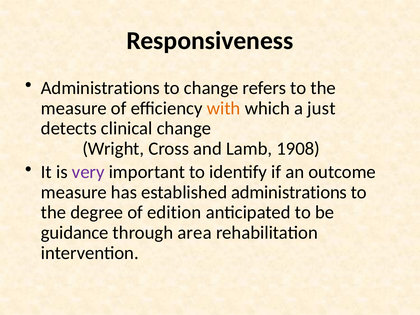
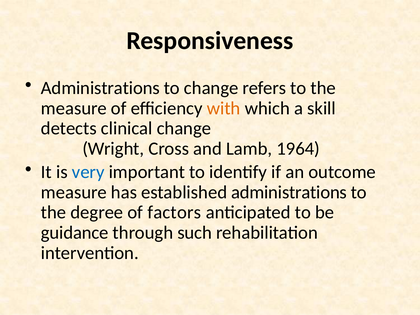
just: just -> skill
1908: 1908 -> 1964
very colour: purple -> blue
edition: edition -> factors
area: area -> such
